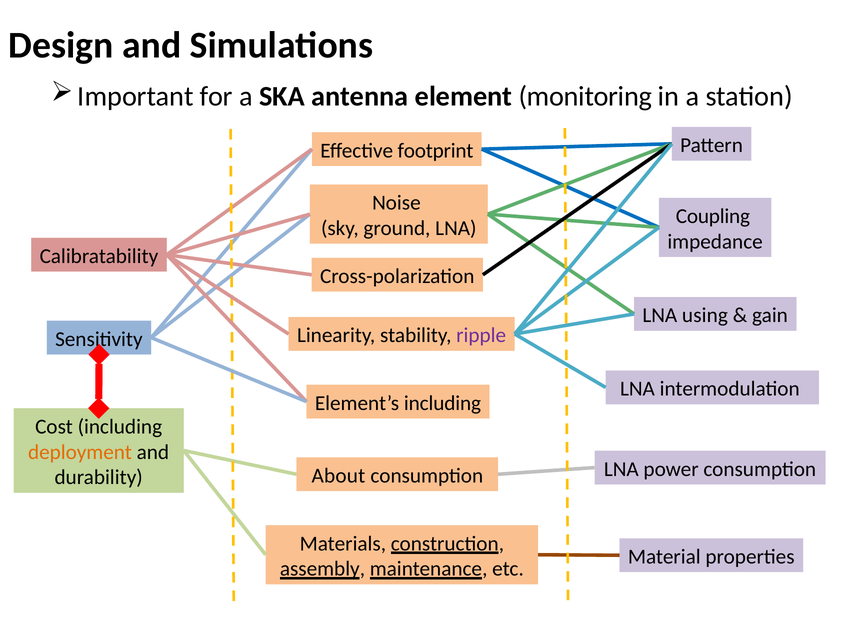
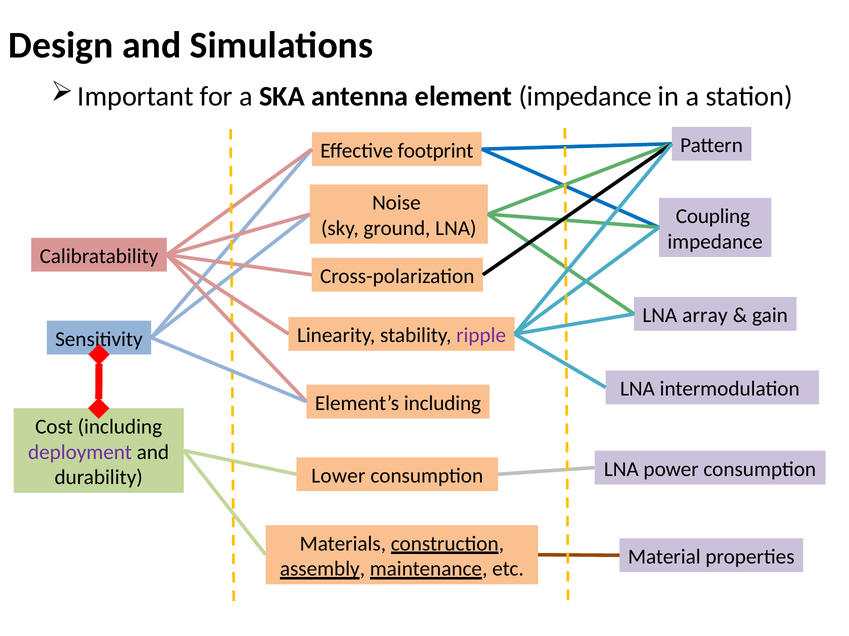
element monitoring: monitoring -> impedance
using: using -> array
deployment colour: orange -> purple
About: About -> Lower
